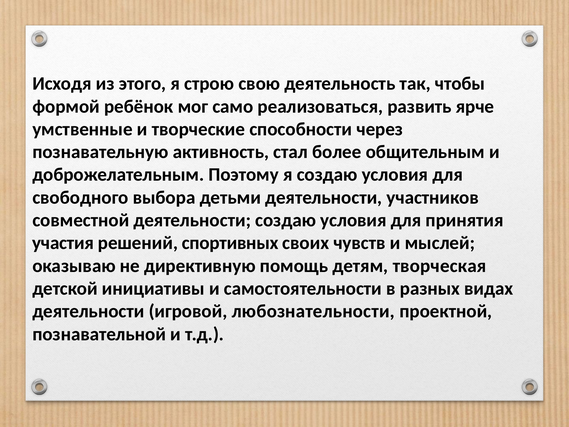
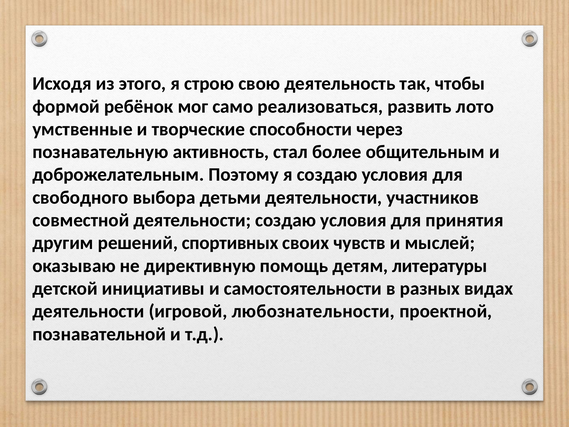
ярче: ярче -> лото
участия: участия -> другим
творческая: творческая -> литературы
